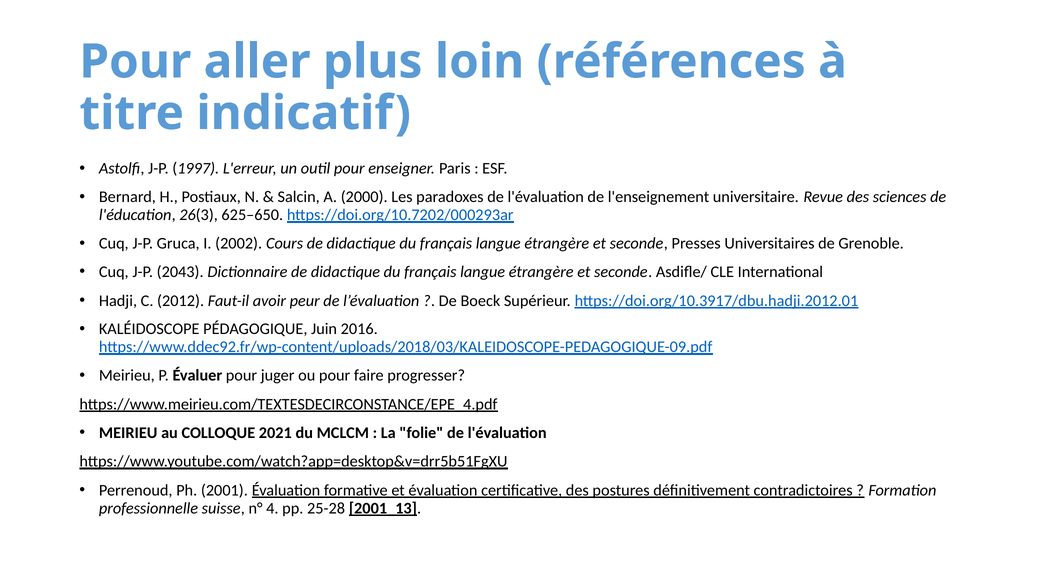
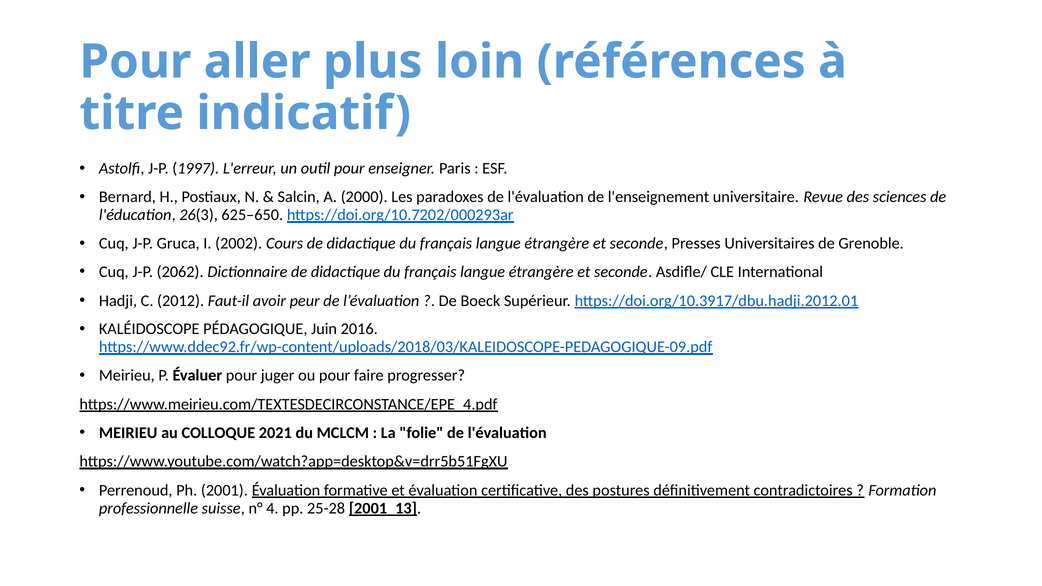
2043: 2043 -> 2062
